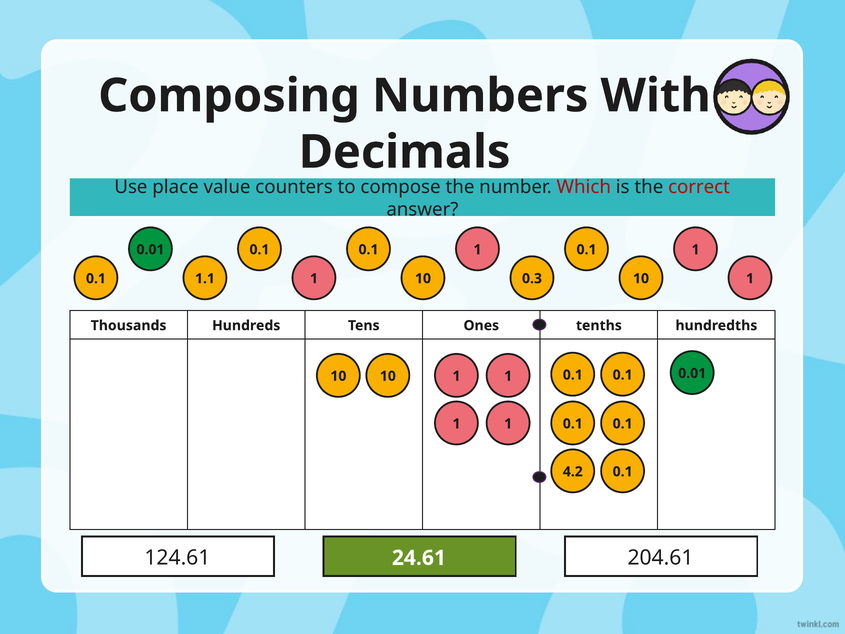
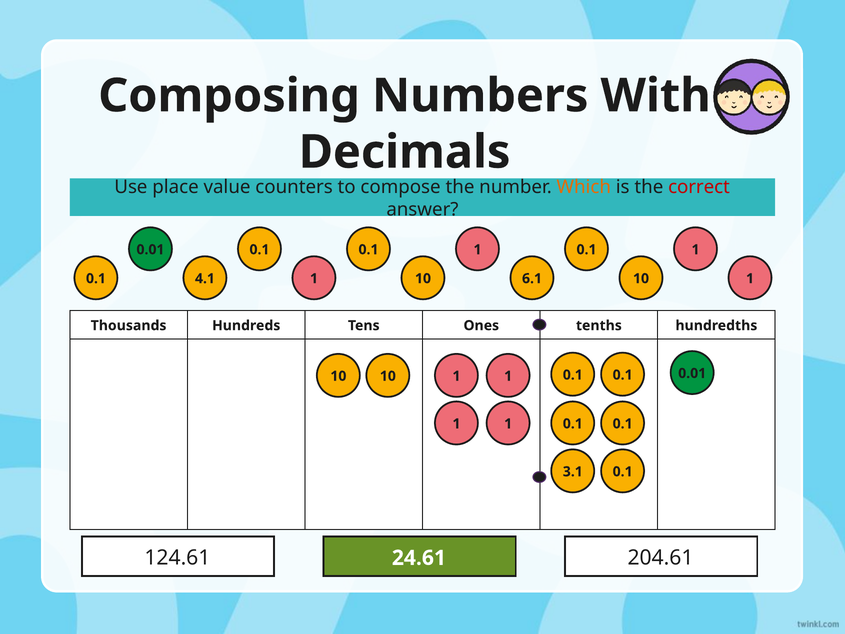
Which colour: red -> orange
1.1: 1.1 -> 4.1
0.3: 0.3 -> 6.1
4.2: 4.2 -> 3.1
